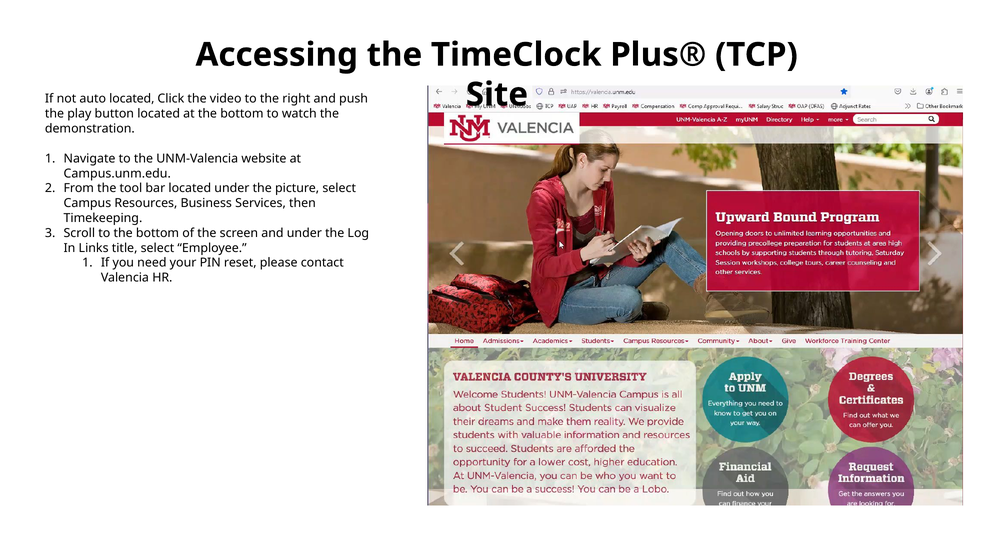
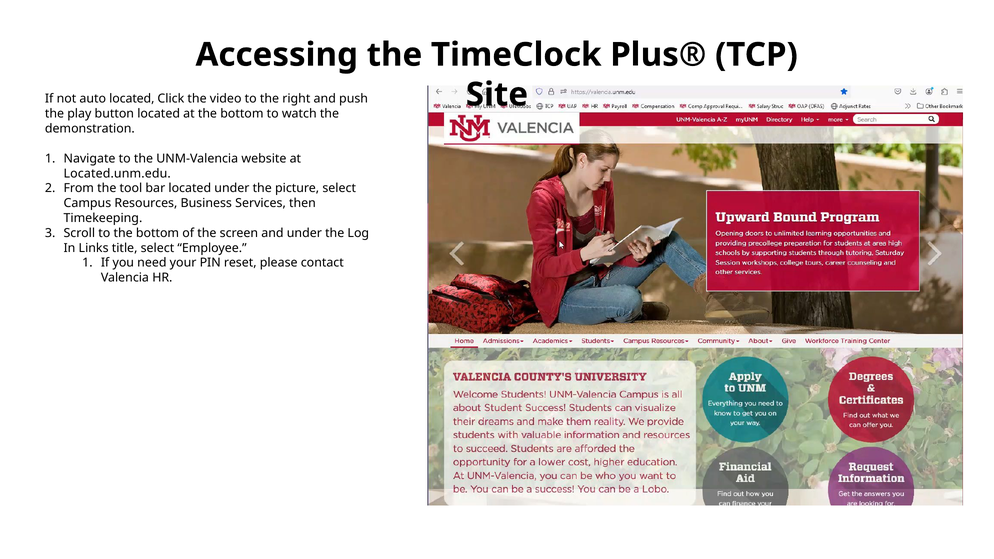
Campus.unm.edu: Campus.unm.edu -> Located.unm.edu
